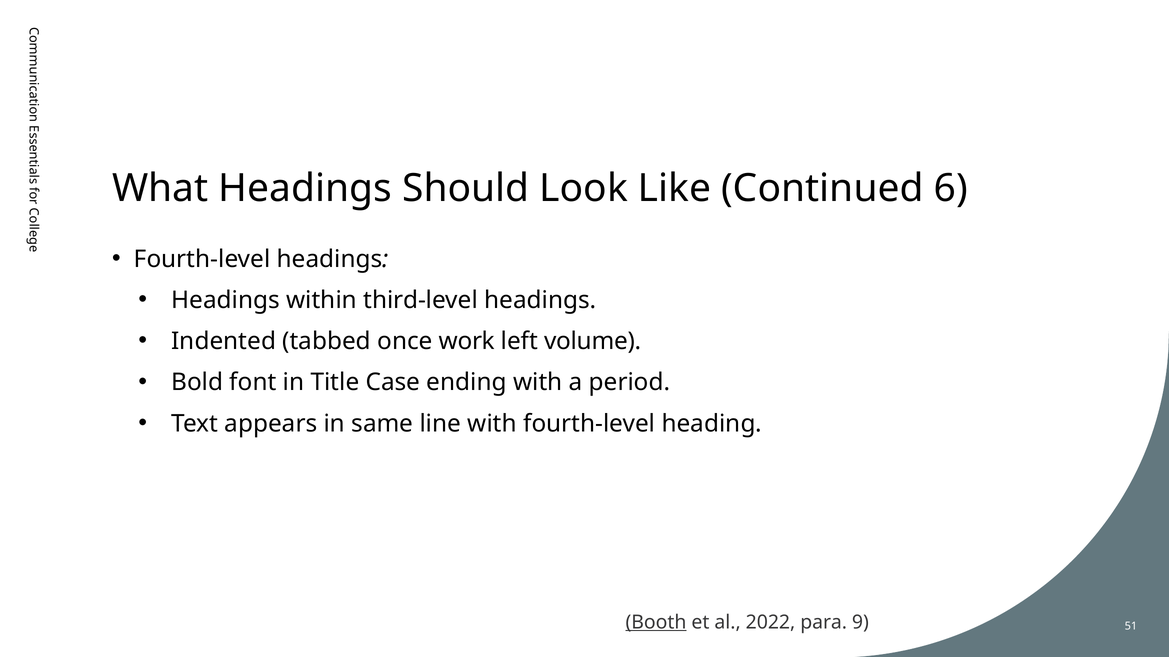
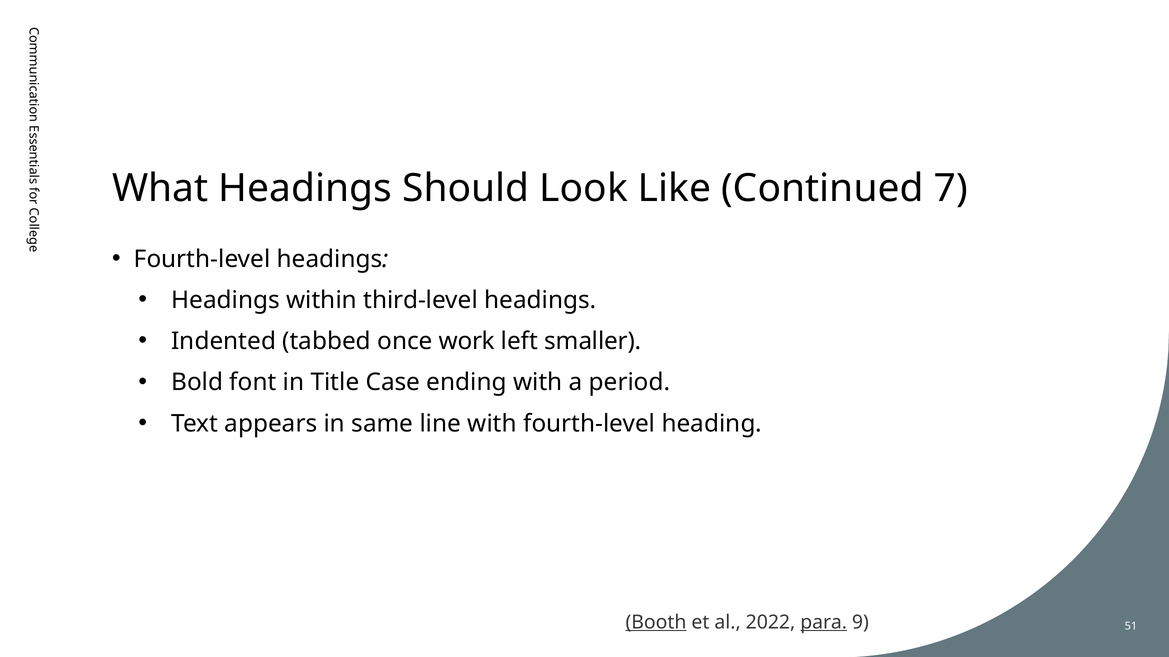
6: 6 -> 7
volume: volume -> smaller
para underline: none -> present
